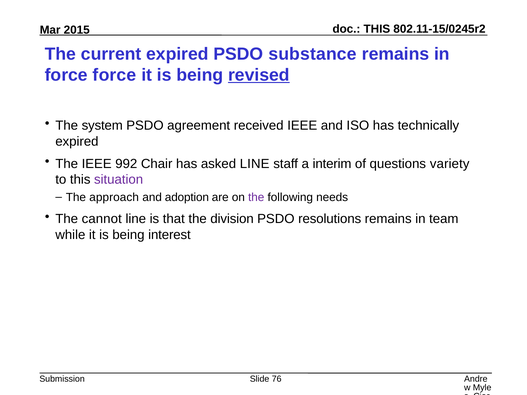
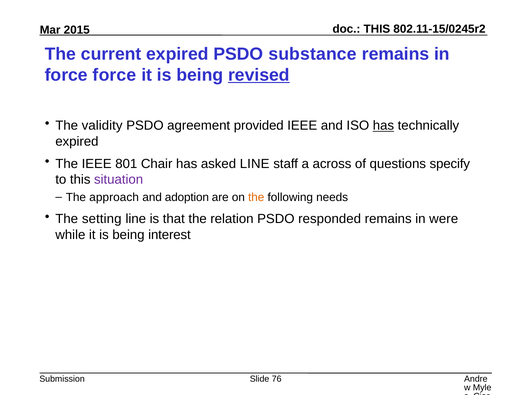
system: system -> validity
received: received -> provided
has at (383, 126) underline: none -> present
992: 992 -> 801
interim: interim -> across
variety: variety -> specify
the at (256, 197) colour: purple -> orange
cannot: cannot -> setting
division: division -> relation
resolutions: resolutions -> responded
team: team -> were
